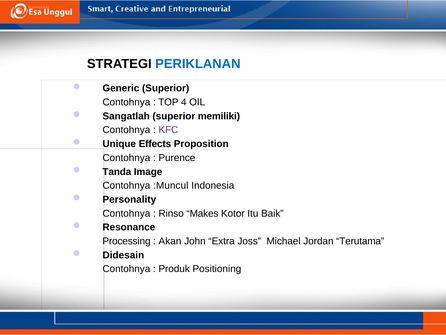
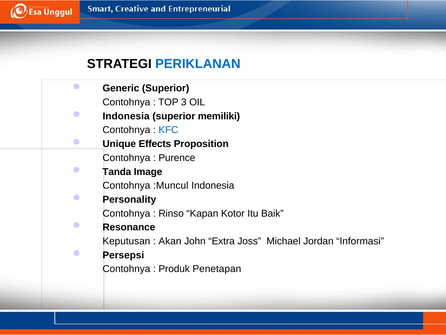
4: 4 -> 3
Sangatlah at (126, 116): Sangatlah -> Indonesia
KFC colour: purple -> blue
Makes: Makes -> Kapan
Processing: Processing -> Keputusan
Terutama: Terutama -> Informasi
Didesain: Didesain -> Persepsi
Positioning: Positioning -> Penetapan
